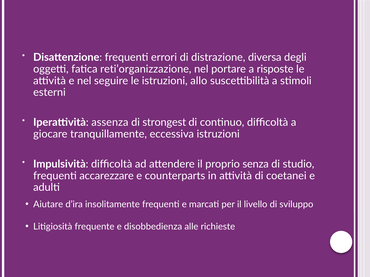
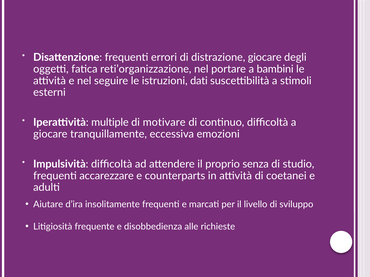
distrazione diversa: diversa -> giocare
risposte: risposte -> bambini
allo: allo -> dati
assenza: assenza -> multiple
strongest: strongest -> motivare
eccessiva istruzioni: istruzioni -> emozioni
